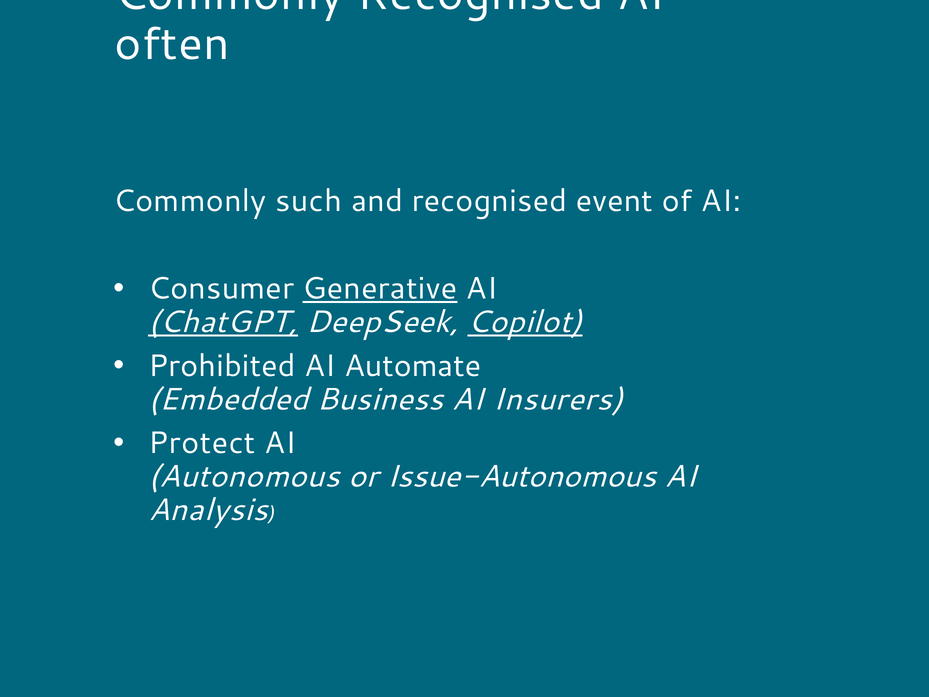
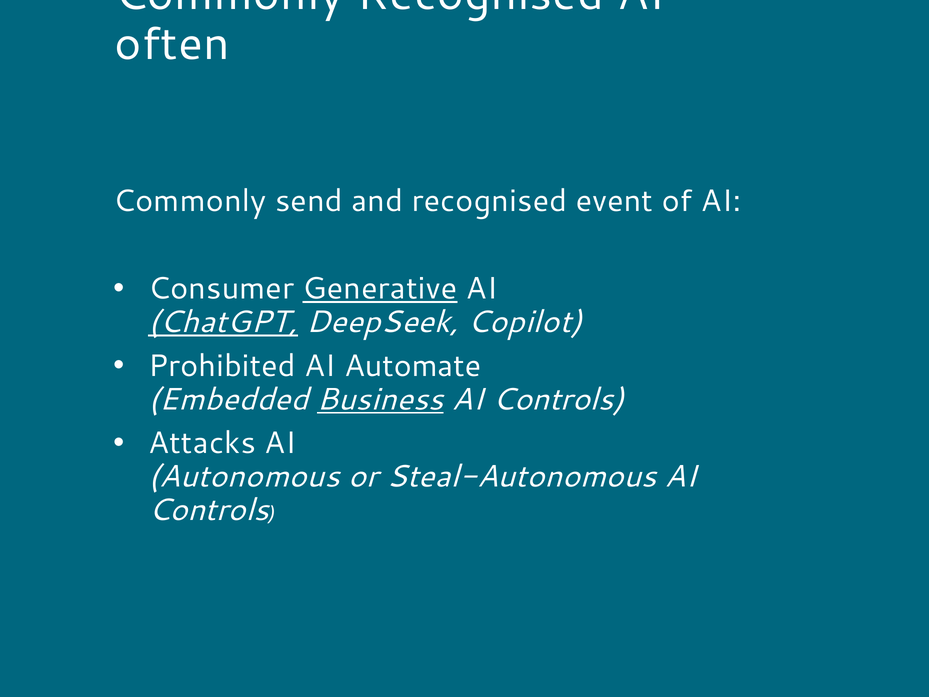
such: such -> send
Copilot underline: present -> none
Business underline: none -> present
Insurers at (558, 399): Insurers -> Controls
Protect: Protect -> Attacks
Issue-Autonomous: Issue-Autonomous -> Steal-Autonomous
Analysis at (208, 510): Analysis -> Controls
